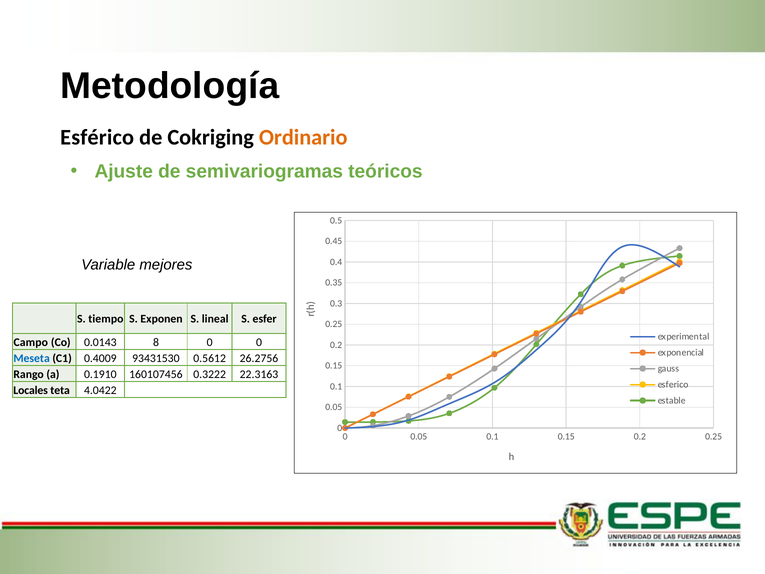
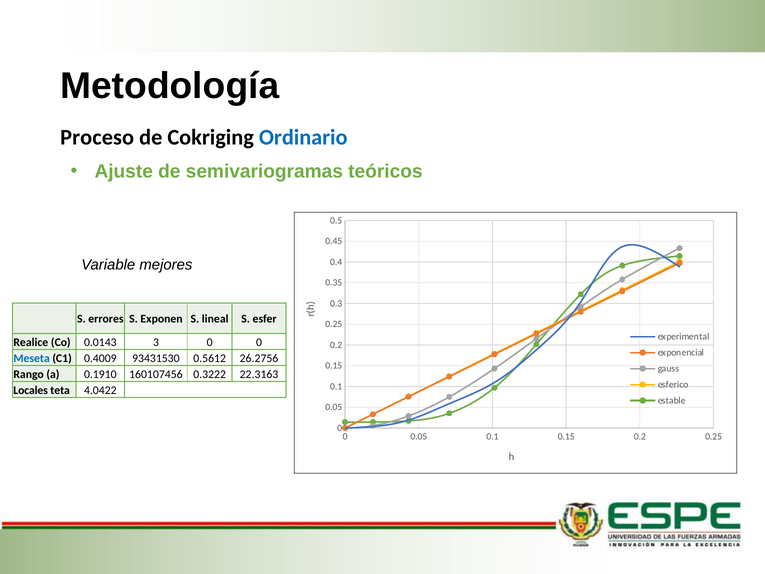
Esférico: Esférico -> Proceso
Ordinario colour: orange -> blue
tiempo: tiempo -> errores
Campo: Campo -> Realice
8: 8 -> 3
